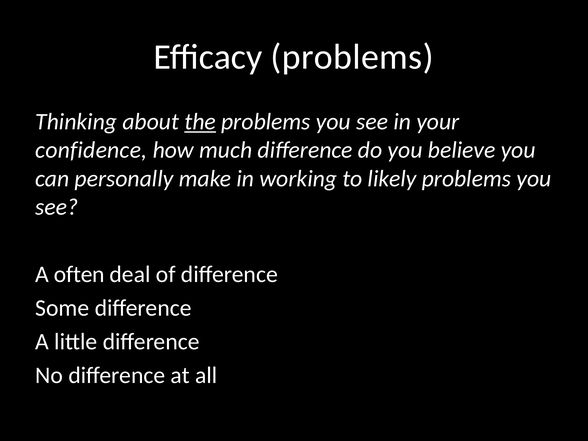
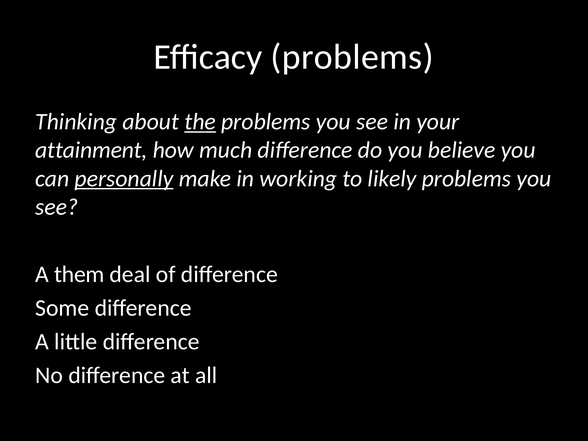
confidence: confidence -> attainment
personally underline: none -> present
often: often -> them
